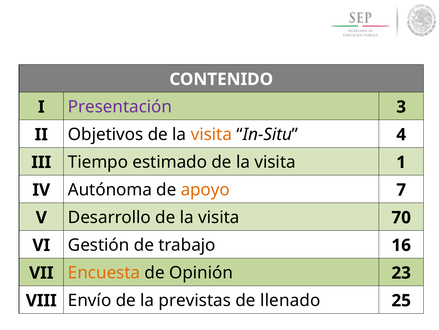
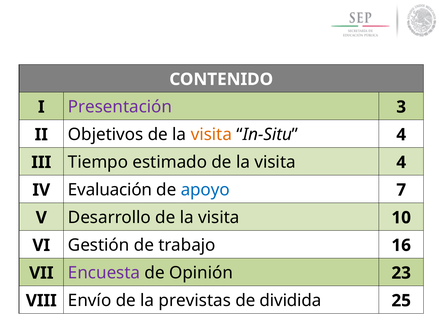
visita 1: 1 -> 4
Autónoma: Autónoma -> Evaluación
apoyo colour: orange -> blue
70: 70 -> 10
Encuesta colour: orange -> purple
llenado: llenado -> dividida
